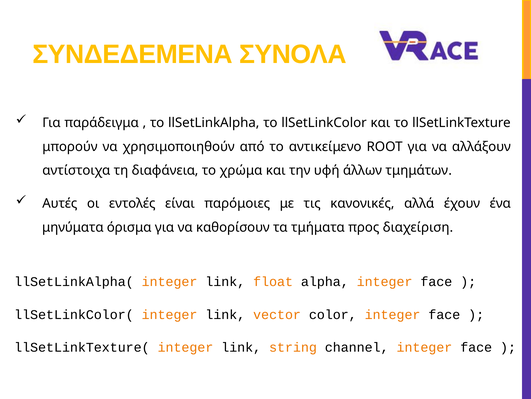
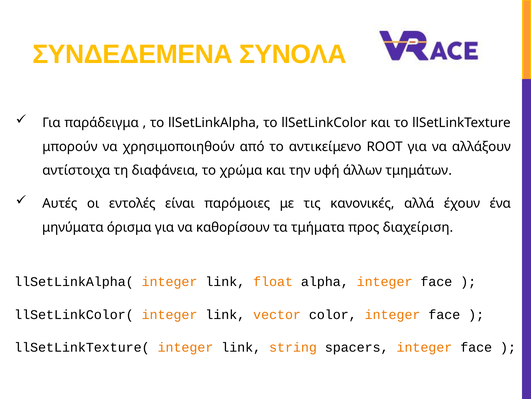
channel: channel -> spacers
